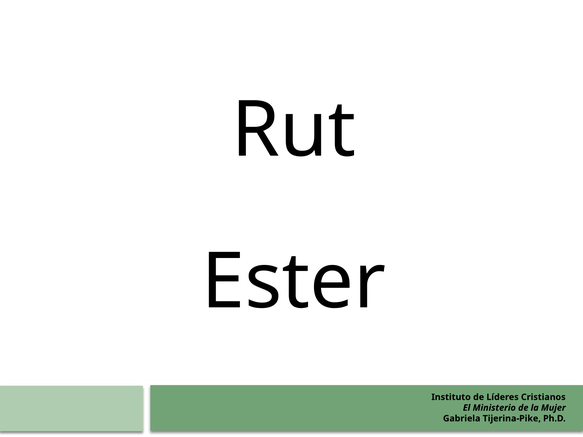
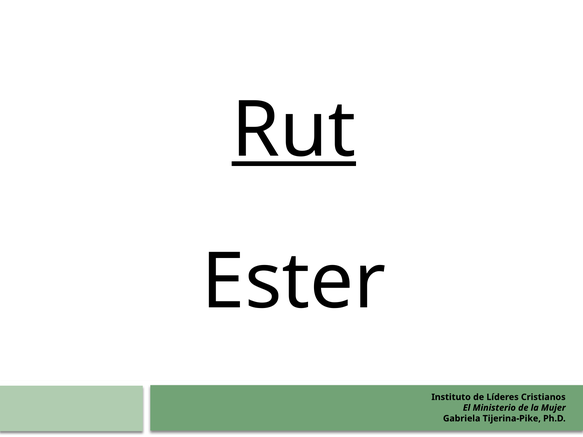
Rut underline: none -> present
